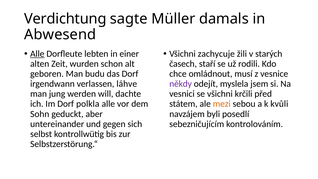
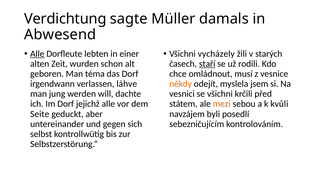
zachycuje: zachycuje -> vycházely
staří underline: none -> present
budu: budu -> téma
někdy colour: purple -> orange
polkla: polkla -> jejichž
Sohn: Sohn -> Seite
